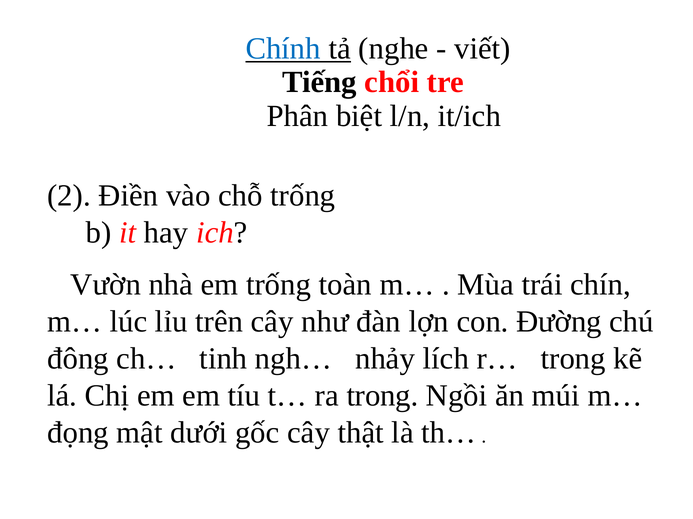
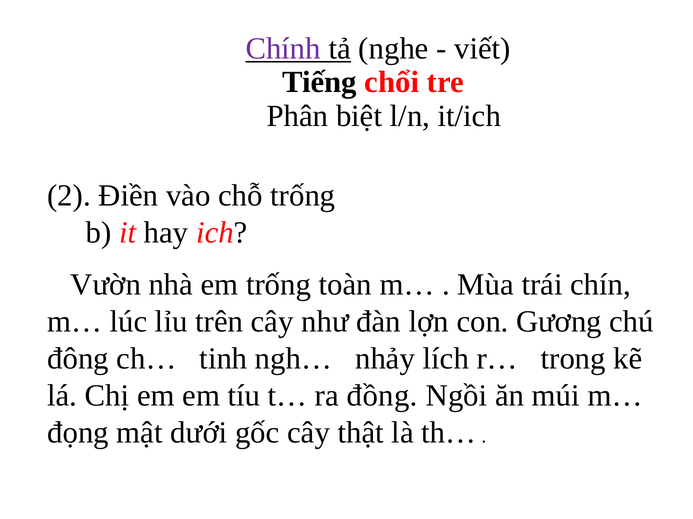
Chính colour: blue -> purple
Đường: Đường -> Gương
ra trong: trong -> đồng
